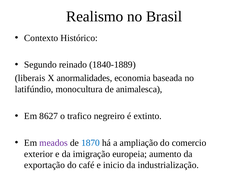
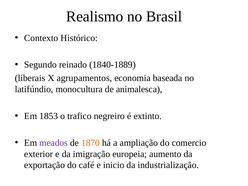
anormalidades: anormalidades -> agrupamentos
8627: 8627 -> 1853
1870 colour: blue -> orange
